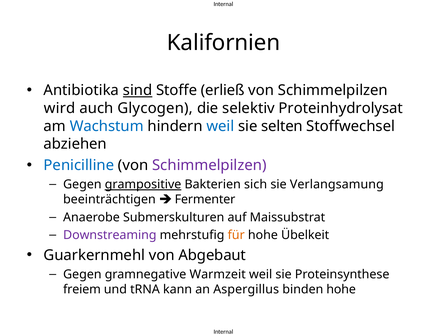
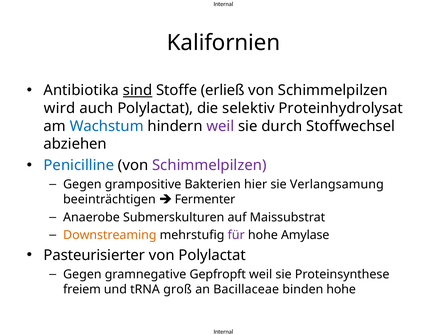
auch Glycogen: Glycogen -> Polylactat
weil at (220, 126) colour: blue -> purple
selten: selten -> durch
grampositive underline: present -> none
sich: sich -> hier
Downstreaming colour: purple -> orange
für colour: orange -> purple
Übelkeit: Übelkeit -> Amylase
Guarkernmehl: Guarkernmehl -> Pasteurisierter
von Abgebaut: Abgebaut -> Polylactat
Warmzeit: Warmzeit -> Gepfropft
kann: kann -> groß
Aspergillus: Aspergillus -> Bacillaceae
